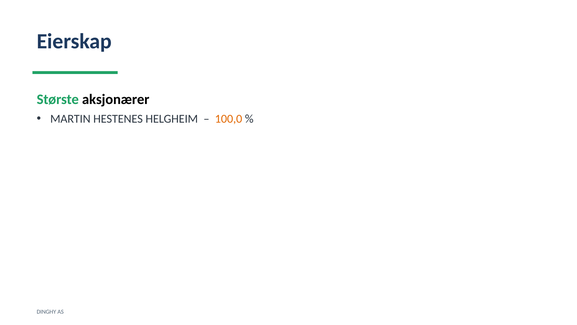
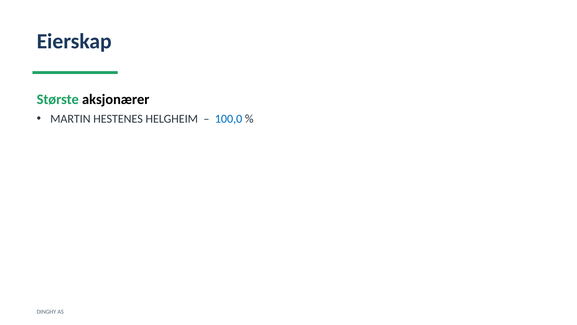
100,0 colour: orange -> blue
